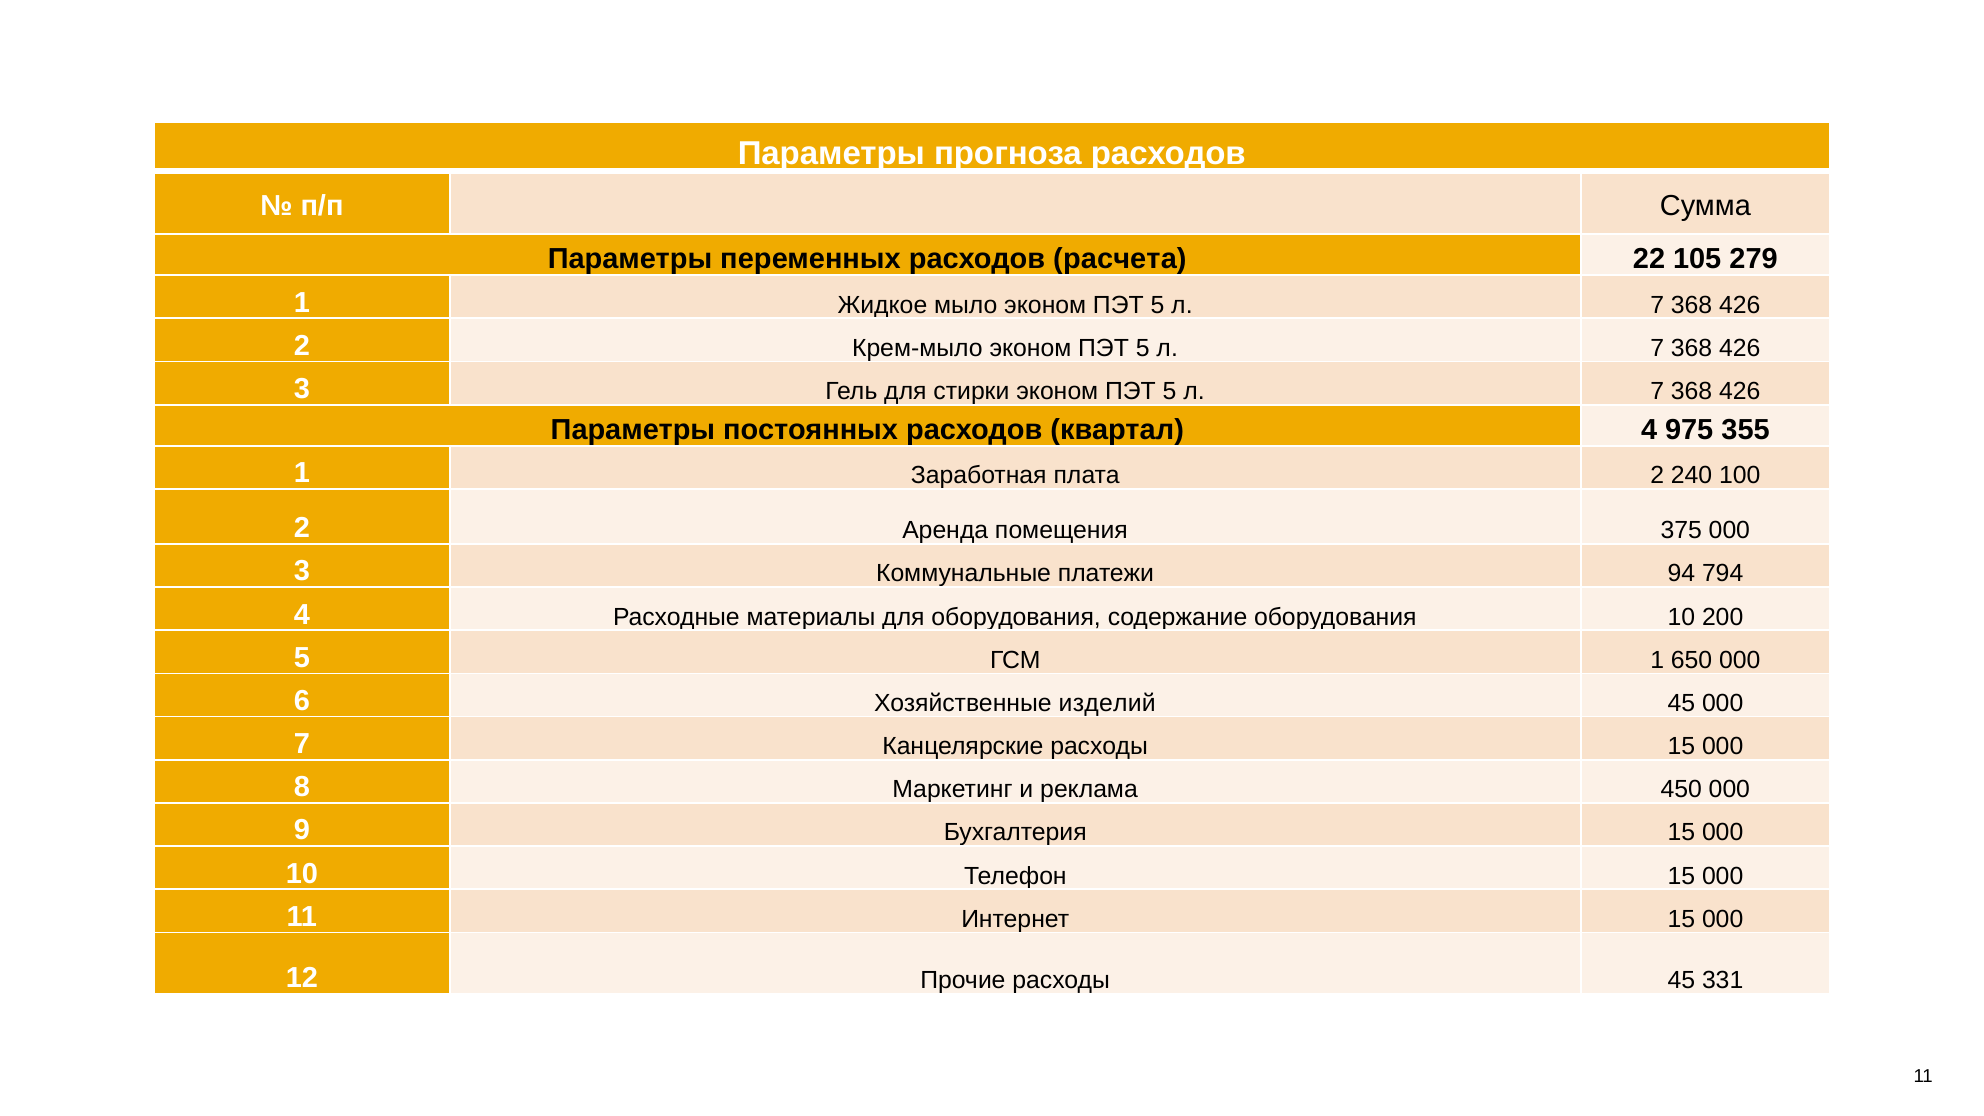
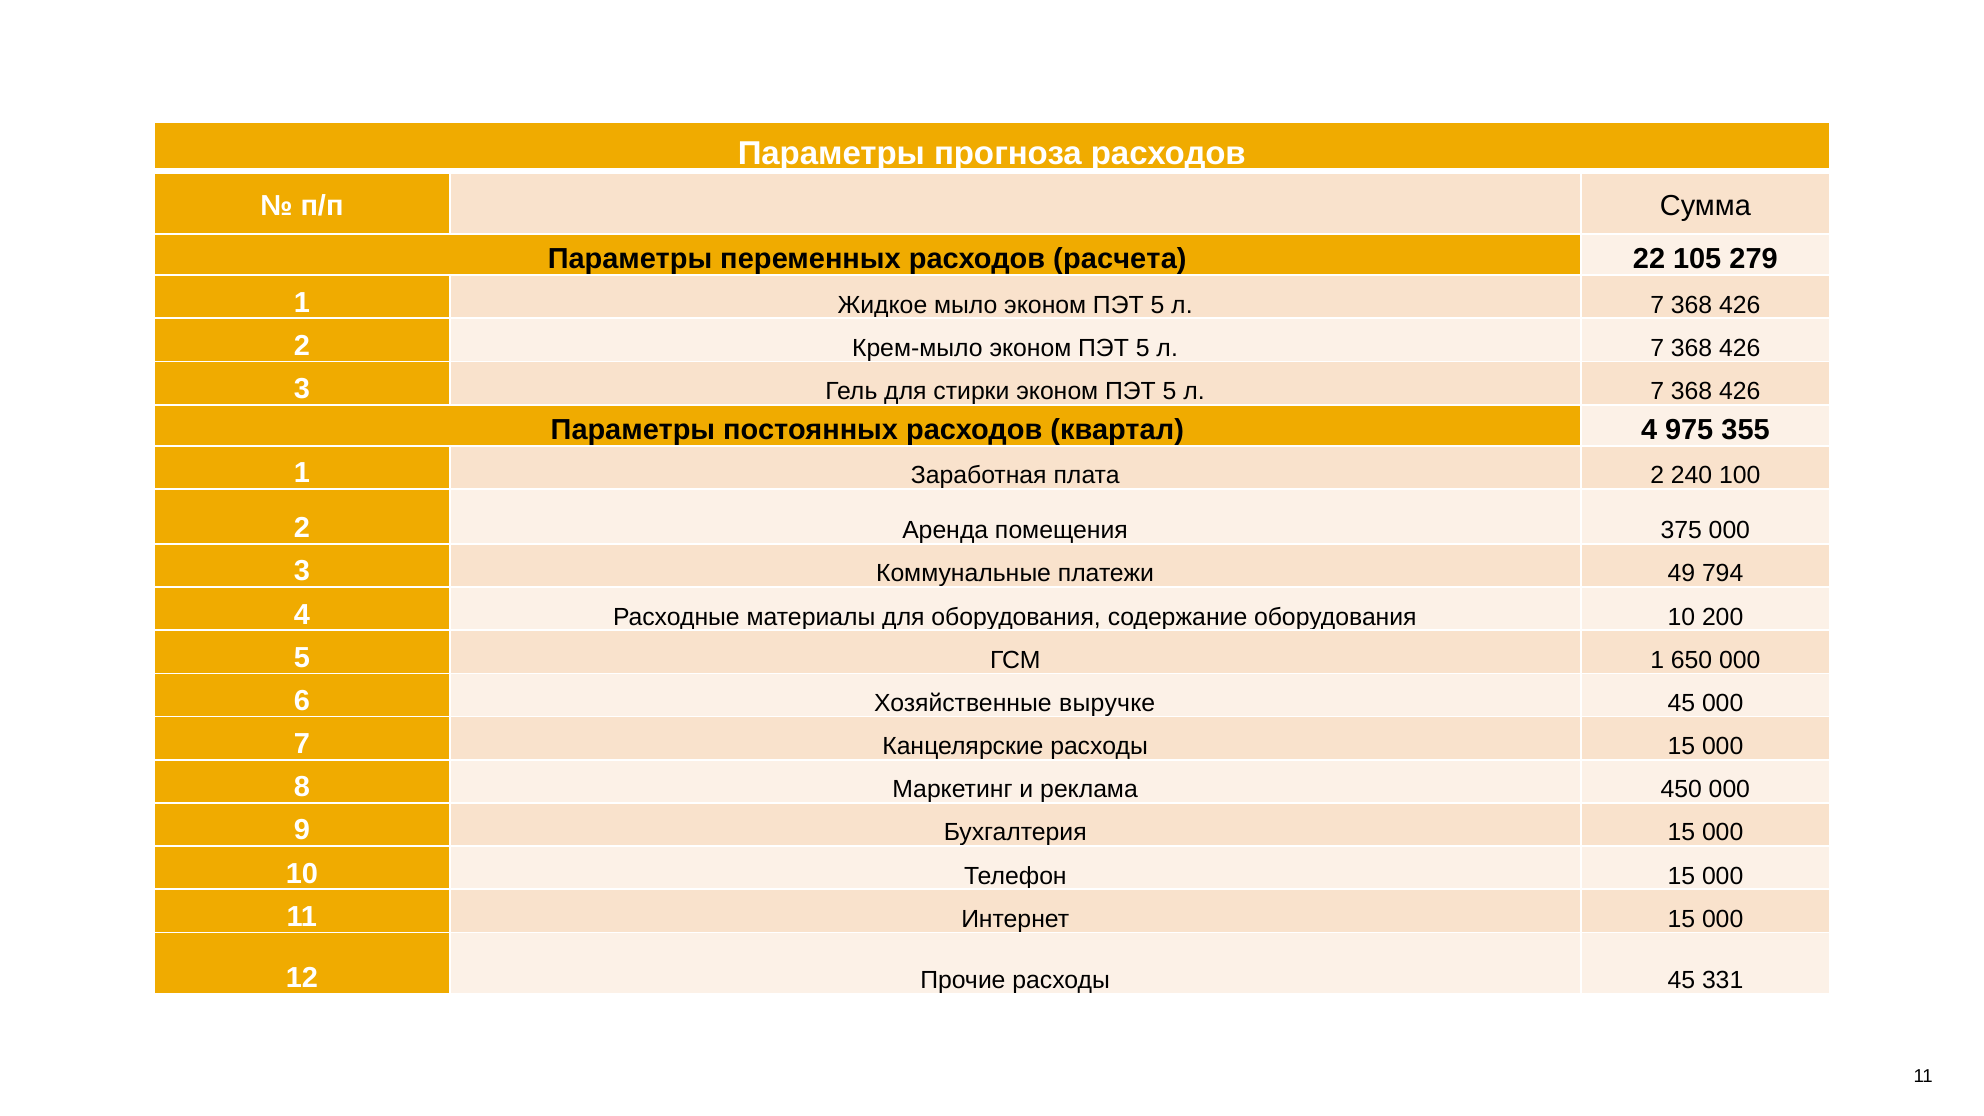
94: 94 -> 49
изделий: изделий -> выручке
